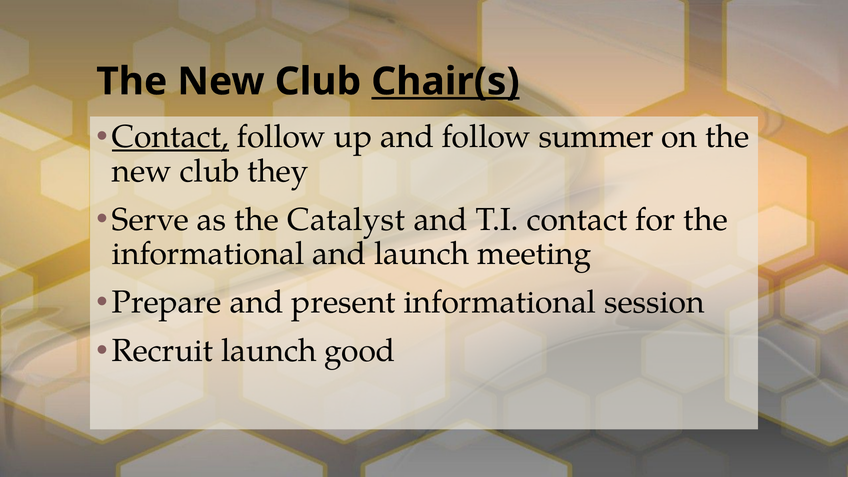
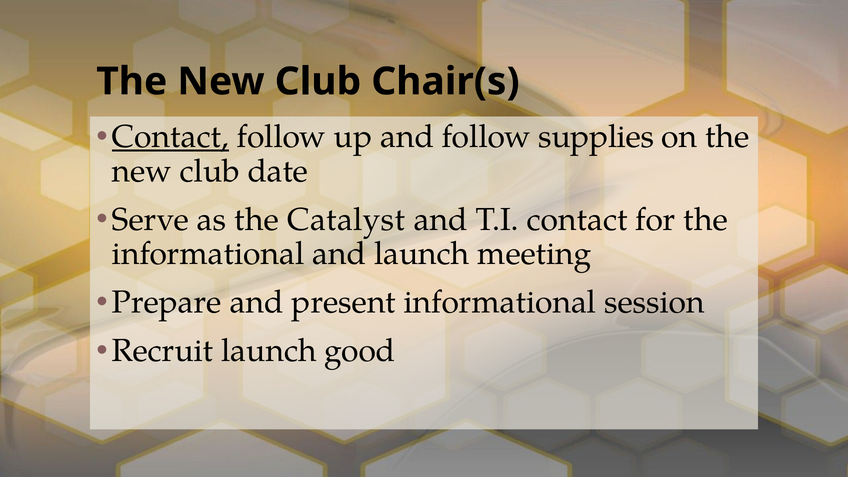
Chair(s underline: present -> none
summer: summer -> supplies
they: they -> date
